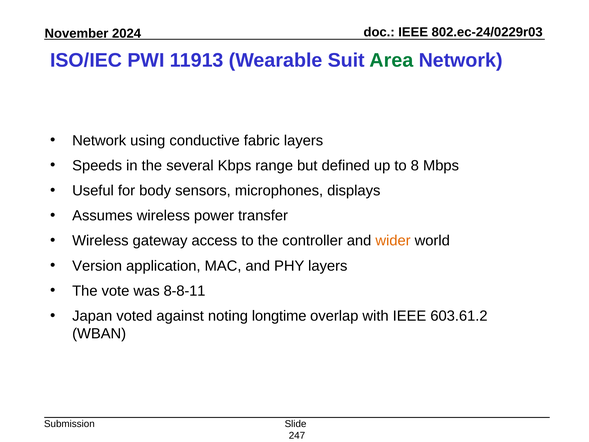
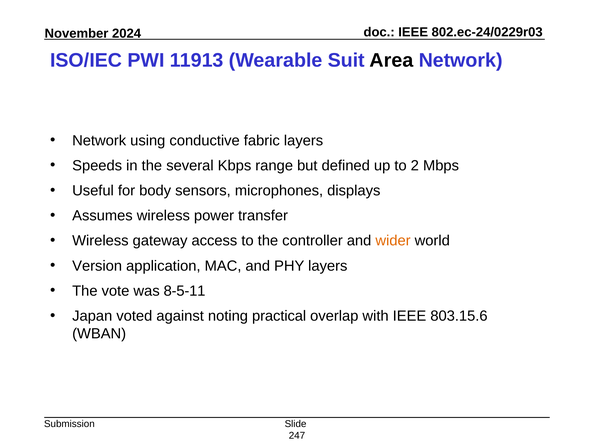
Area colour: green -> black
8: 8 -> 2
8-8-11: 8-8-11 -> 8-5-11
longtime: longtime -> practical
603.61.2: 603.61.2 -> 803.15.6
